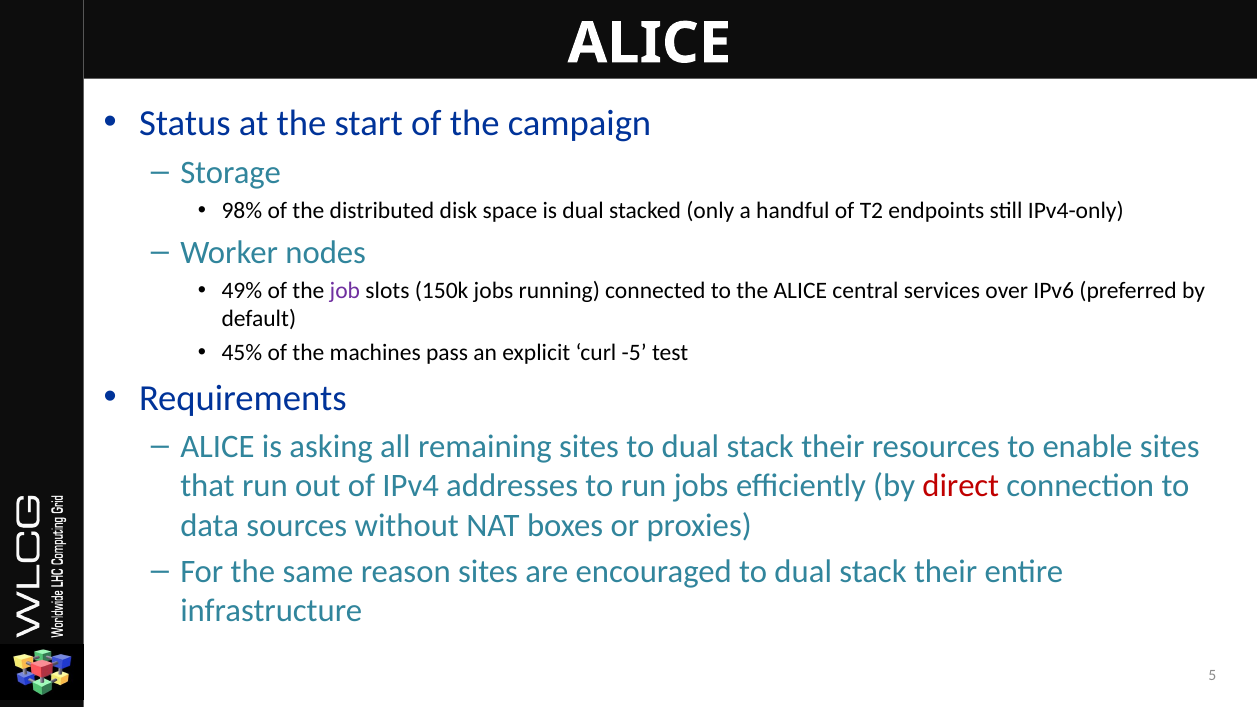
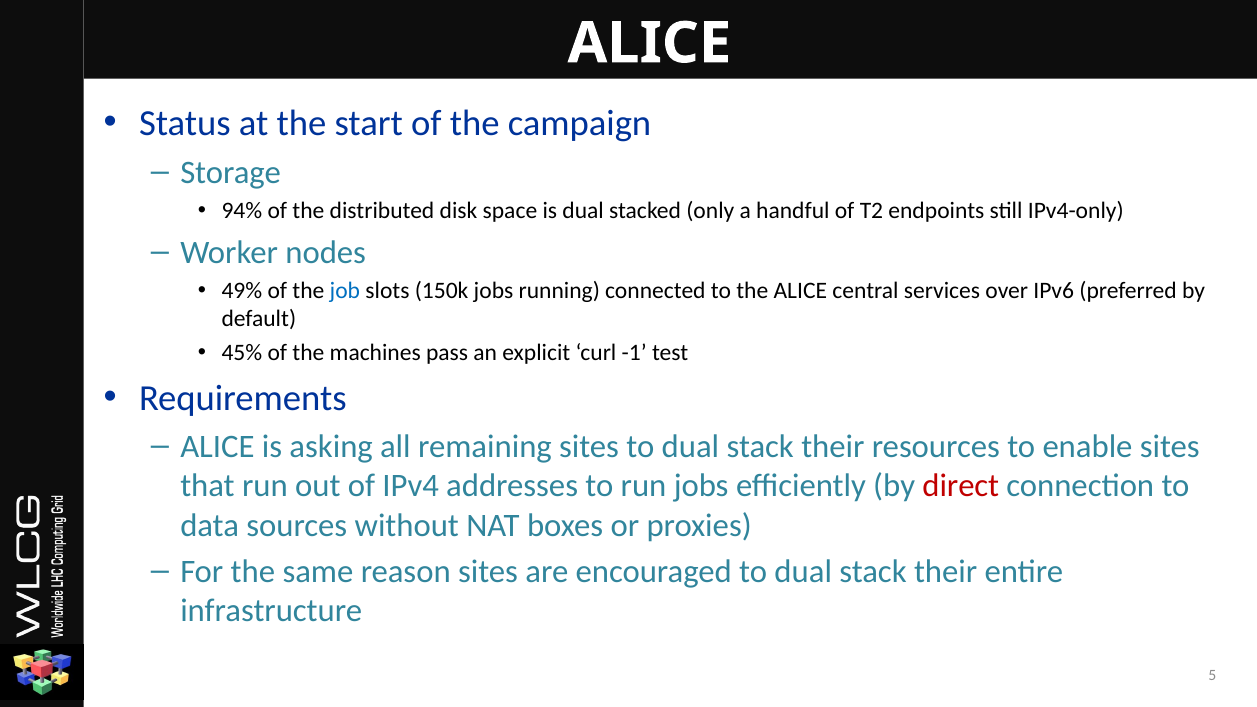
98%: 98% -> 94%
job colour: purple -> blue
-5: -5 -> -1
